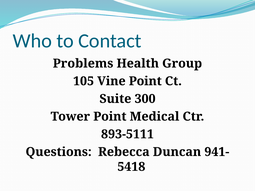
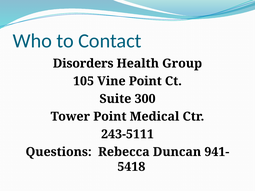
Problems: Problems -> Disorders
893-5111: 893-5111 -> 243-5111
